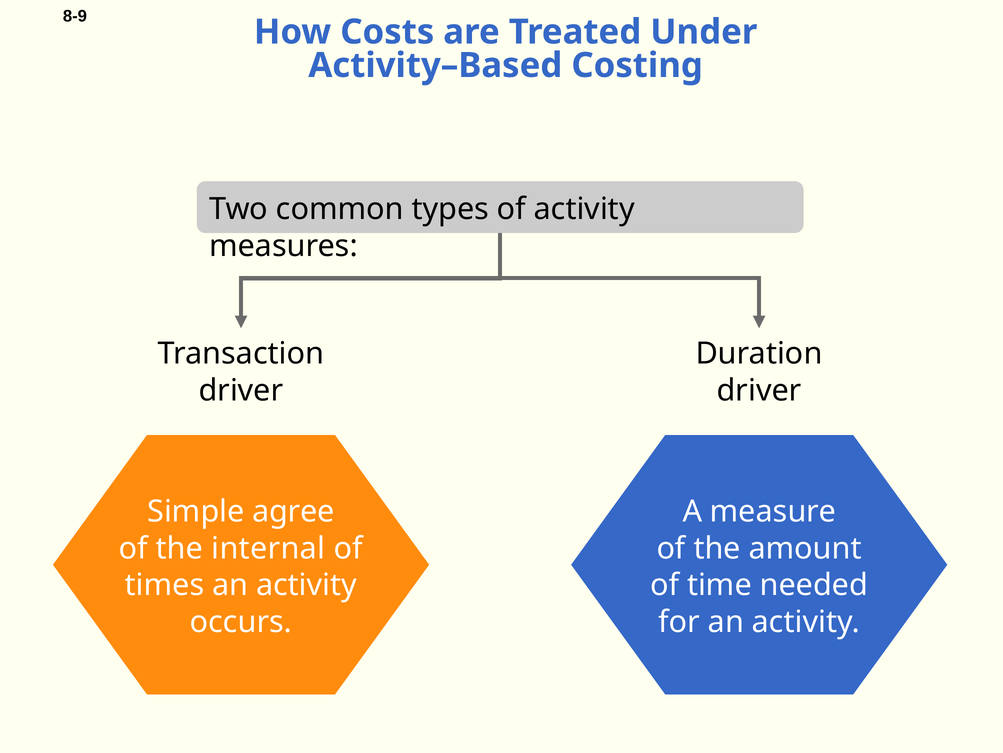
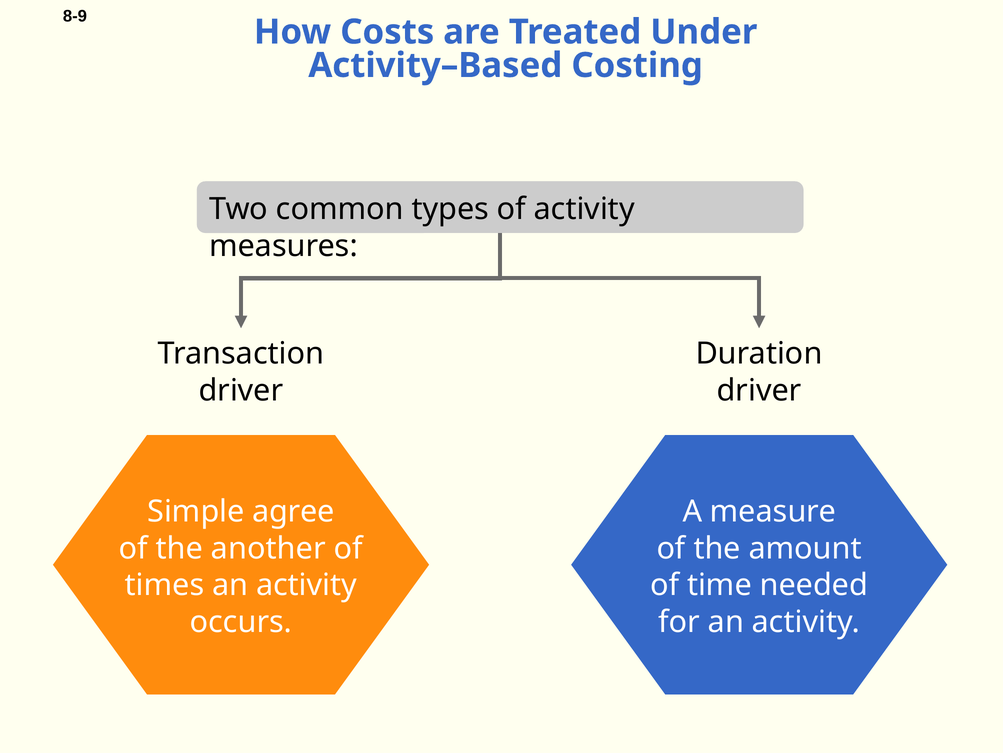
internal: internal -> another
